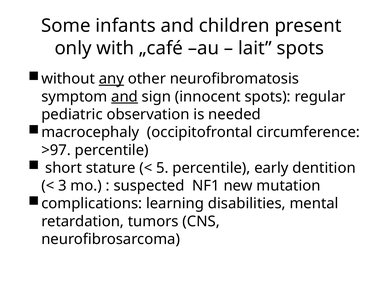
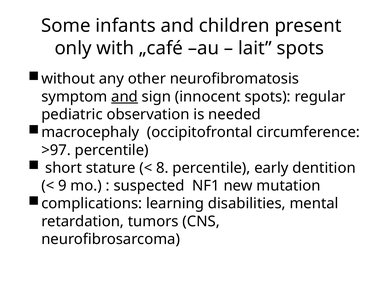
any underline: present -> none
5: 5 -> 8
3: 3 -> 9
